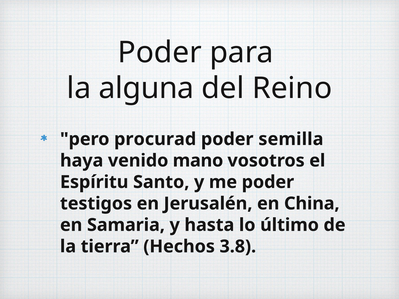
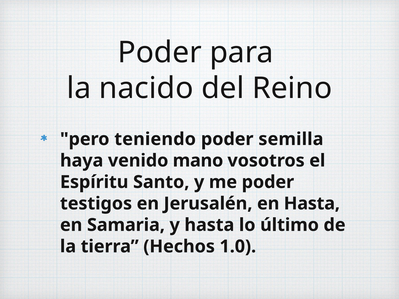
alguna: alguna -> nacido
procurad: procurad -> teniendo
en China: China -> Hasta
3.8: 3.8 -> 1.0
